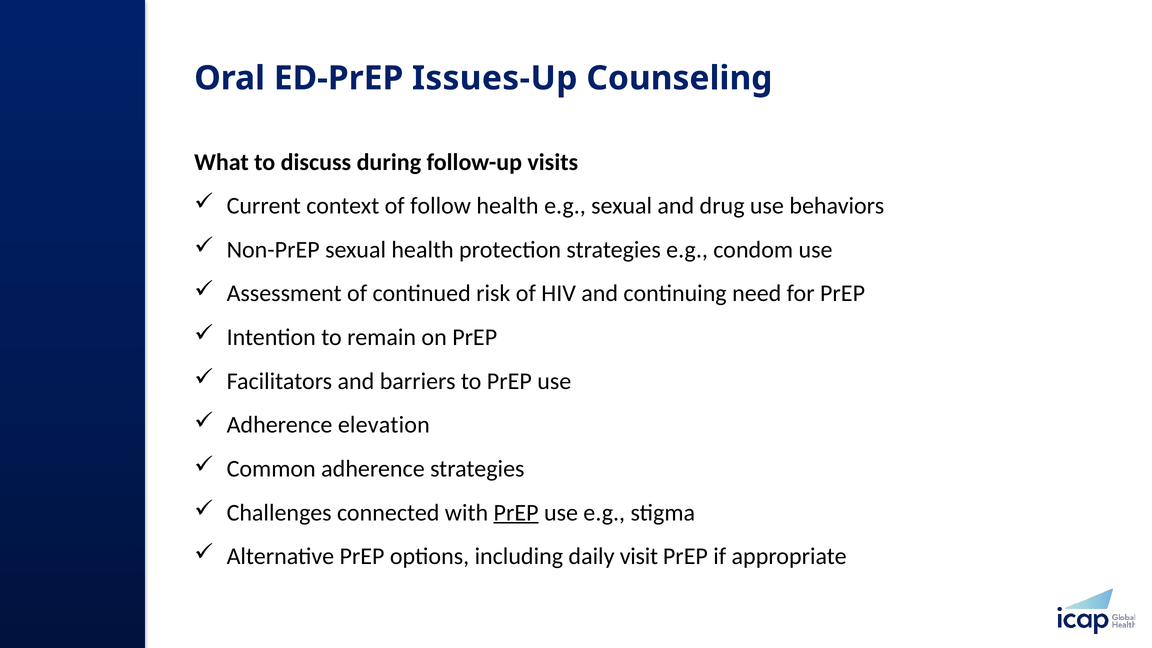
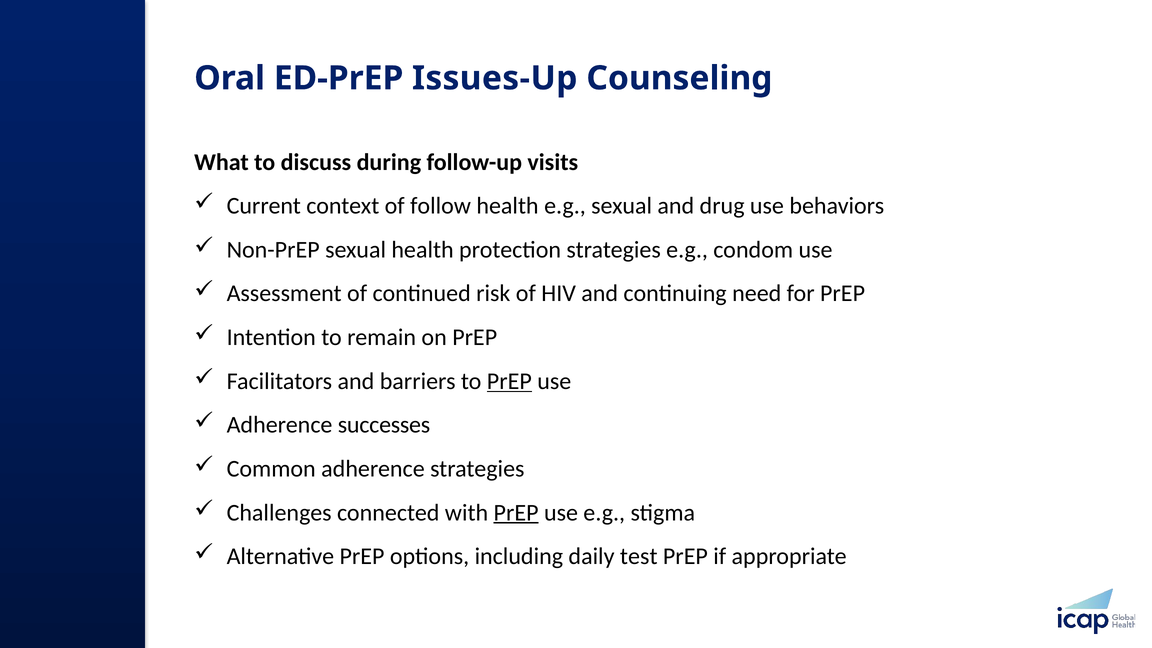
PrEP at (509, 381) underline: none -> present
elevation: elevation -> successes
visit: visit -> test
